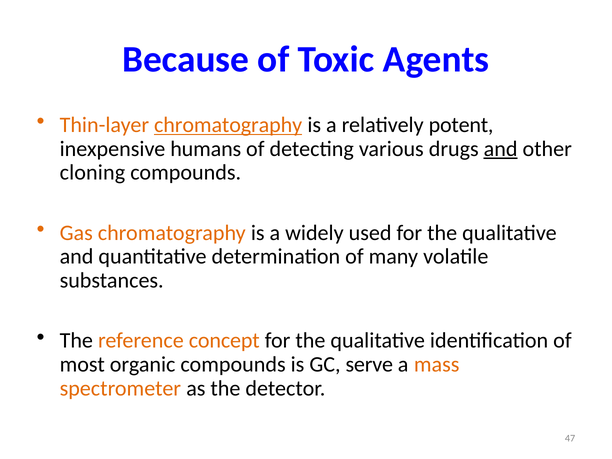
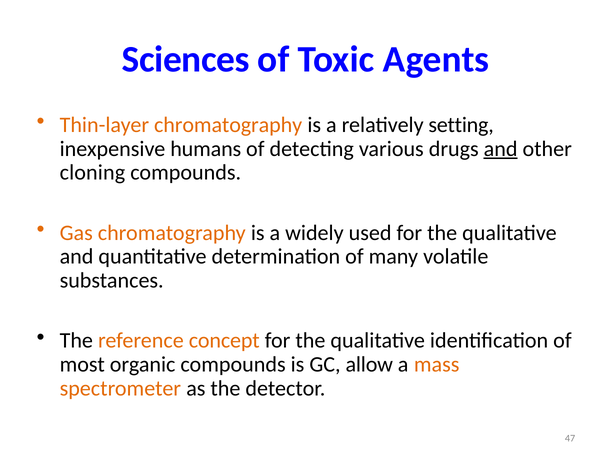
Because: Because -> Sciences
chromatography at (228, 125) underline: present -> none
potent: potent -> setting
serve: serve -> allow
